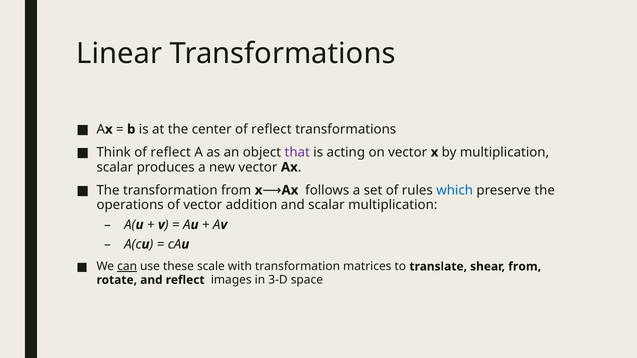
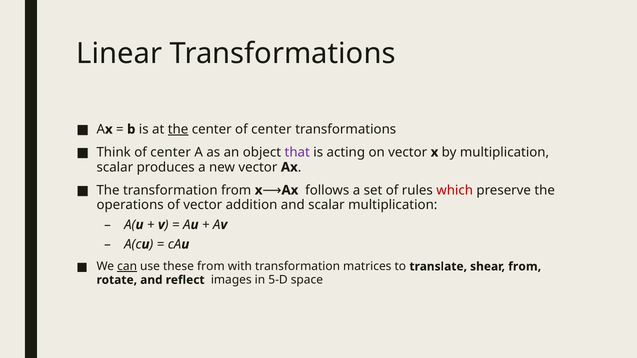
the at (178, 129) underline: none -> present
center of reflect: reflect -> center
Think of reflect: reflect -> center
which colour: blue -> red
these scale: scale -> from
3-D: 3-D -> 5-D
